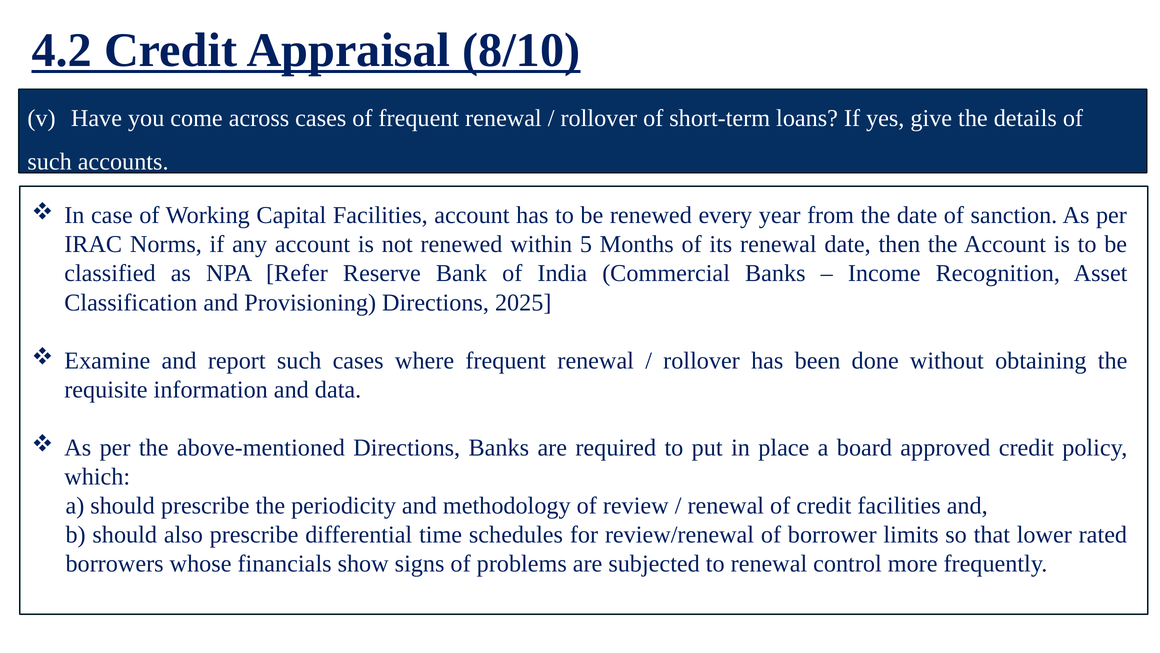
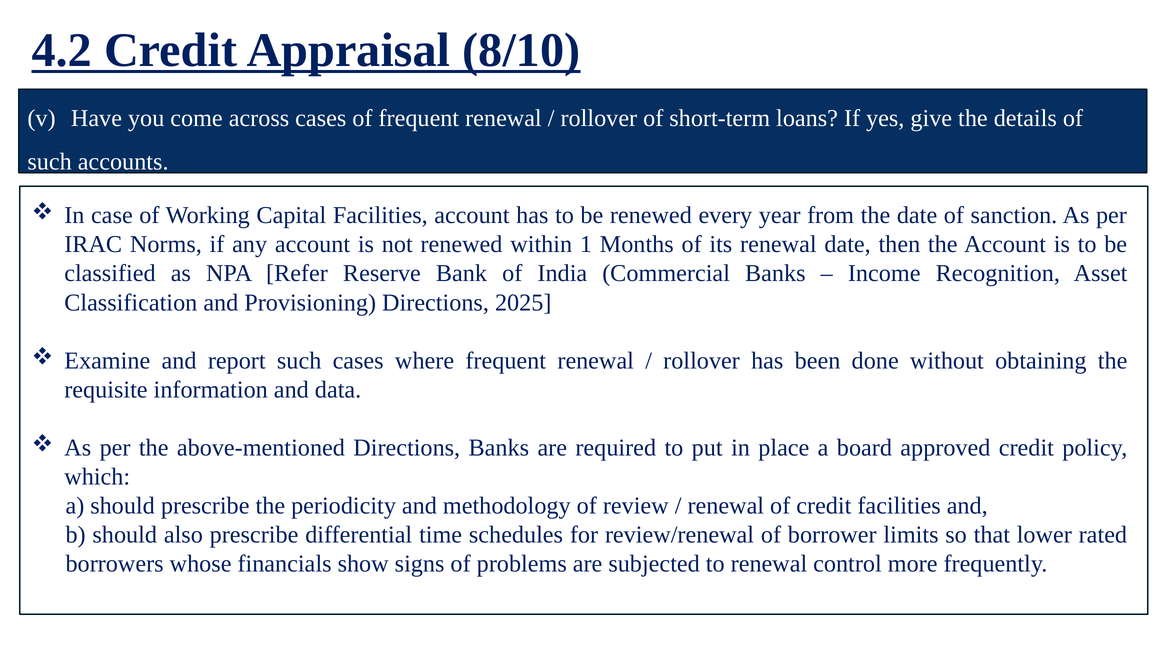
5: 5 -> 1
